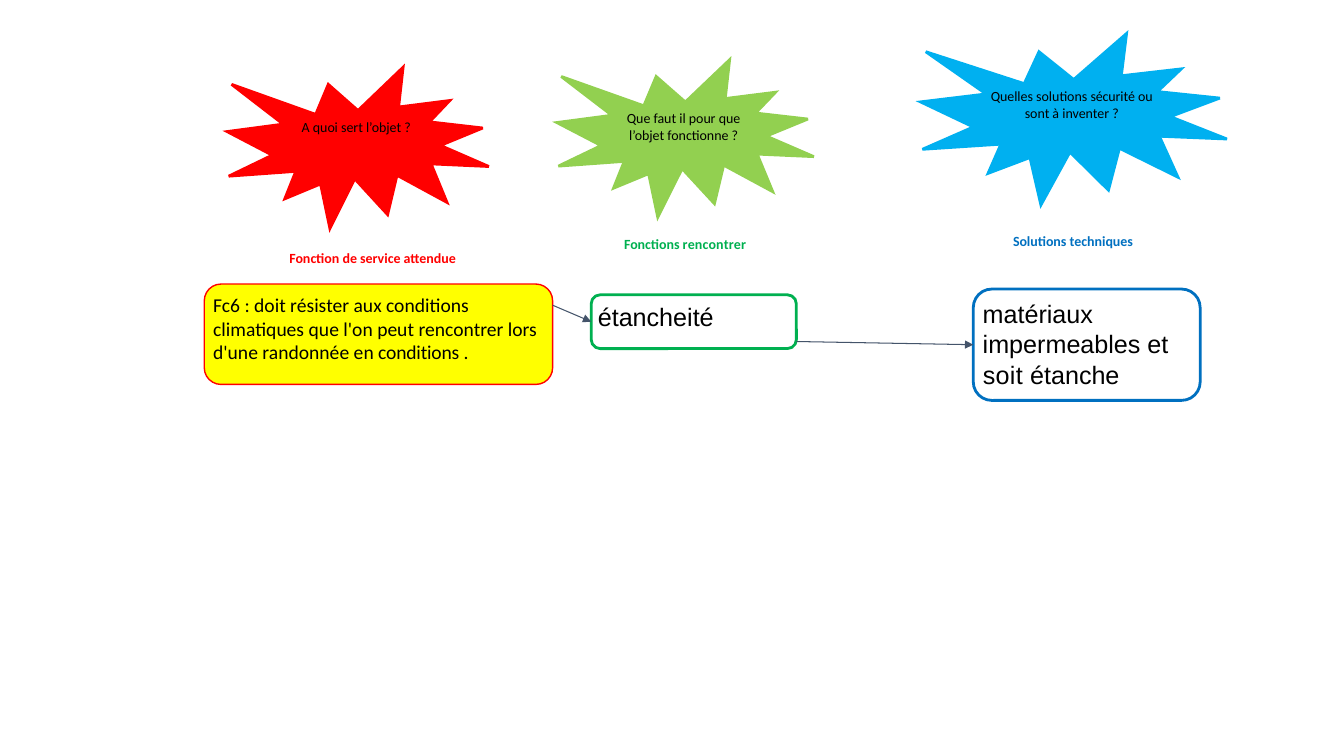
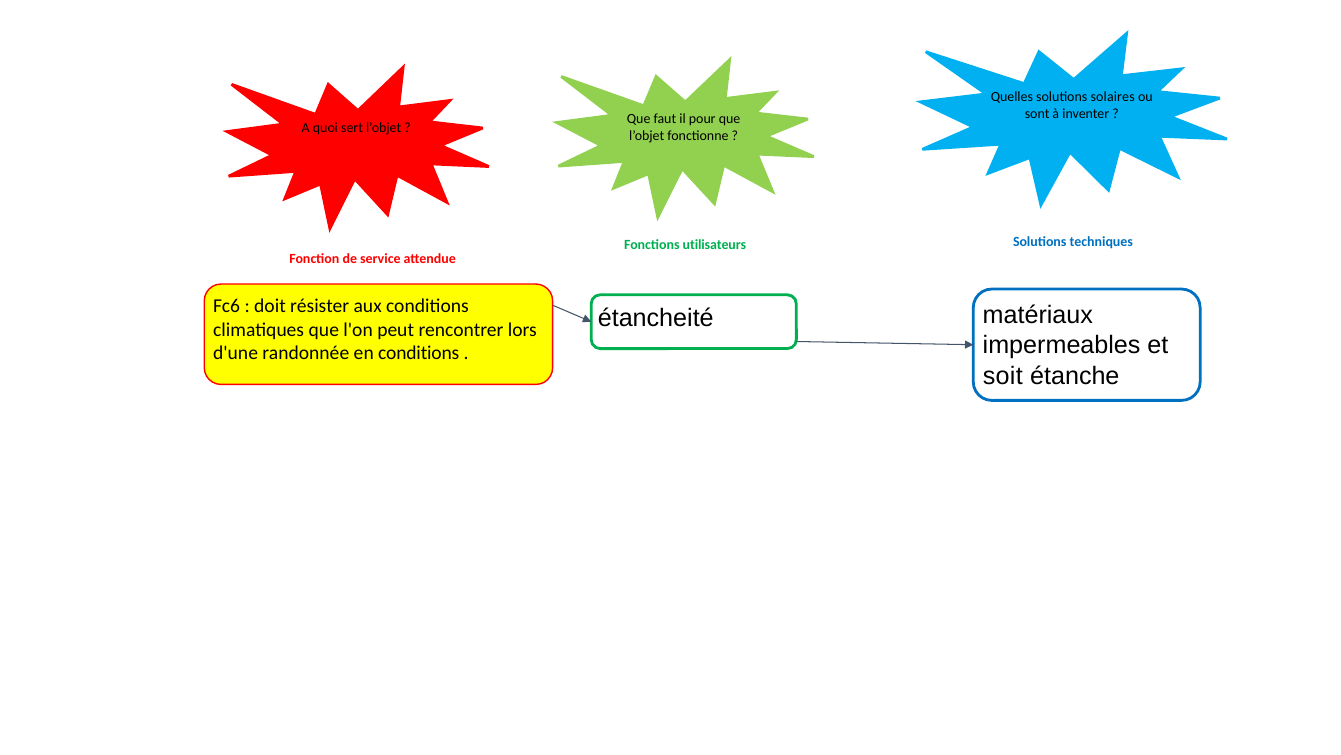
sécurité: sécurité -> solaires
Fonctions rencontrer: rencontrer -> utilisateurs
